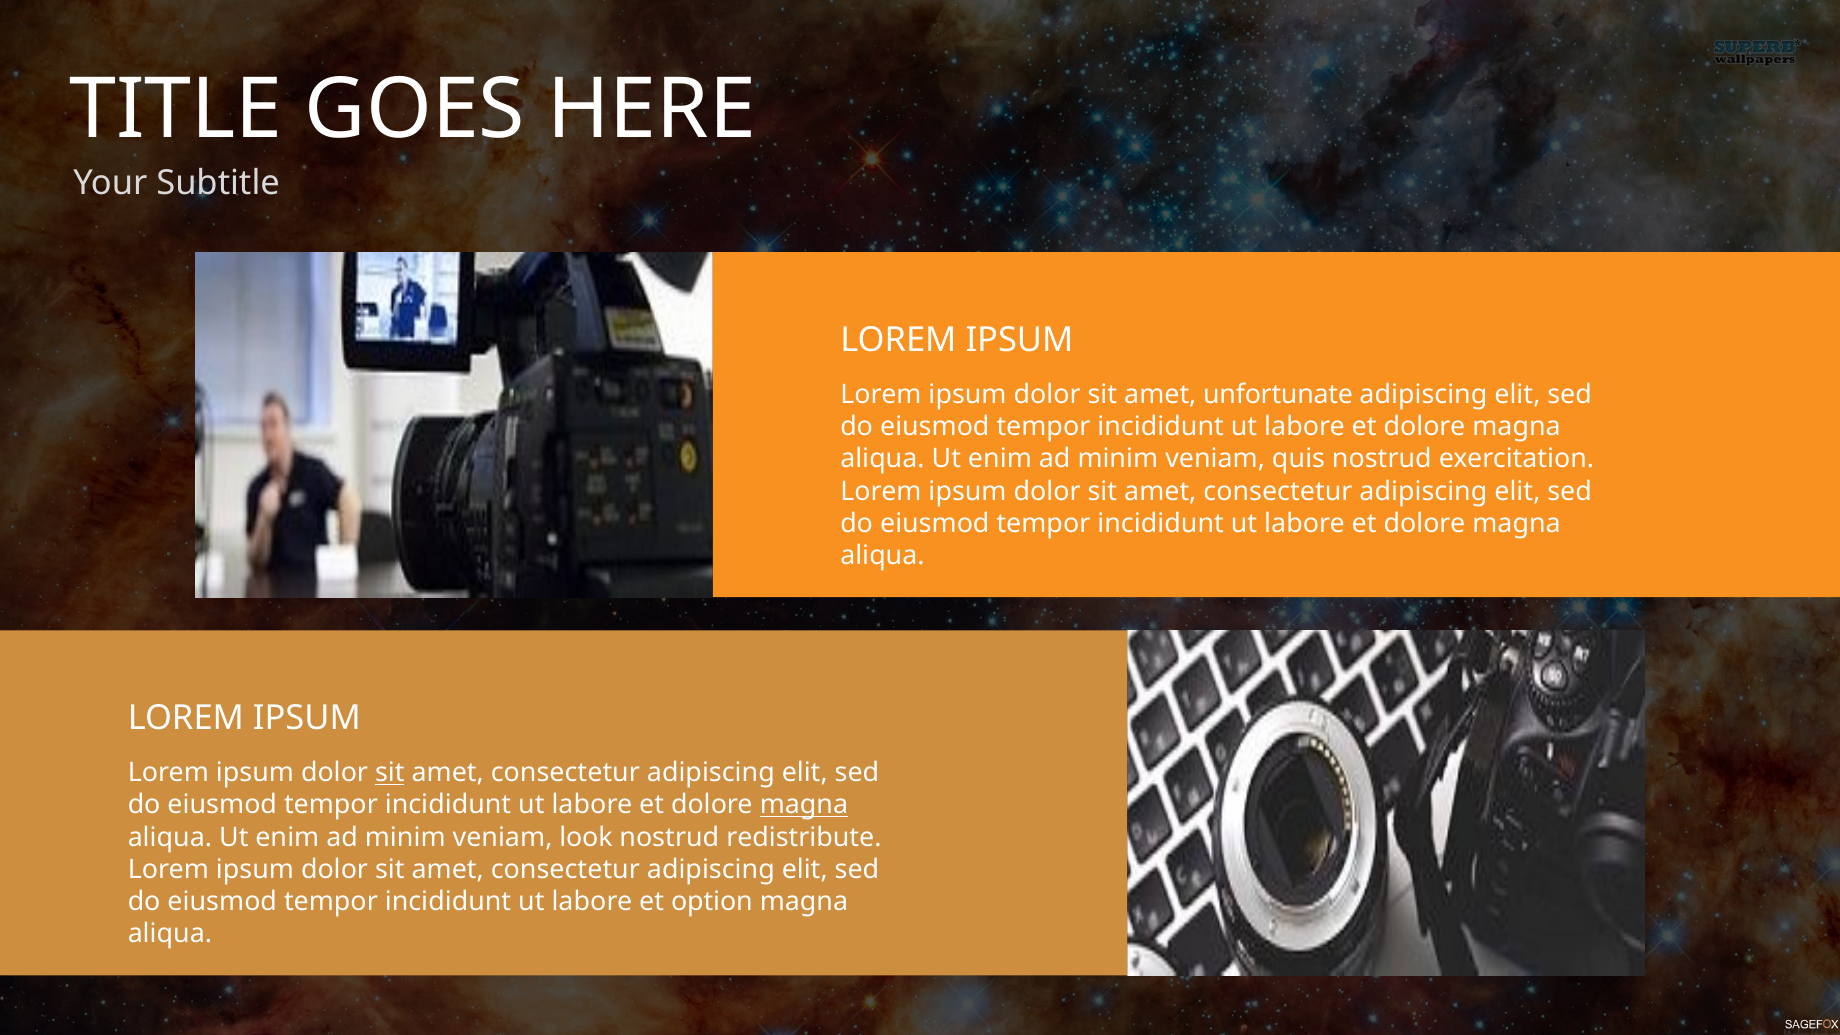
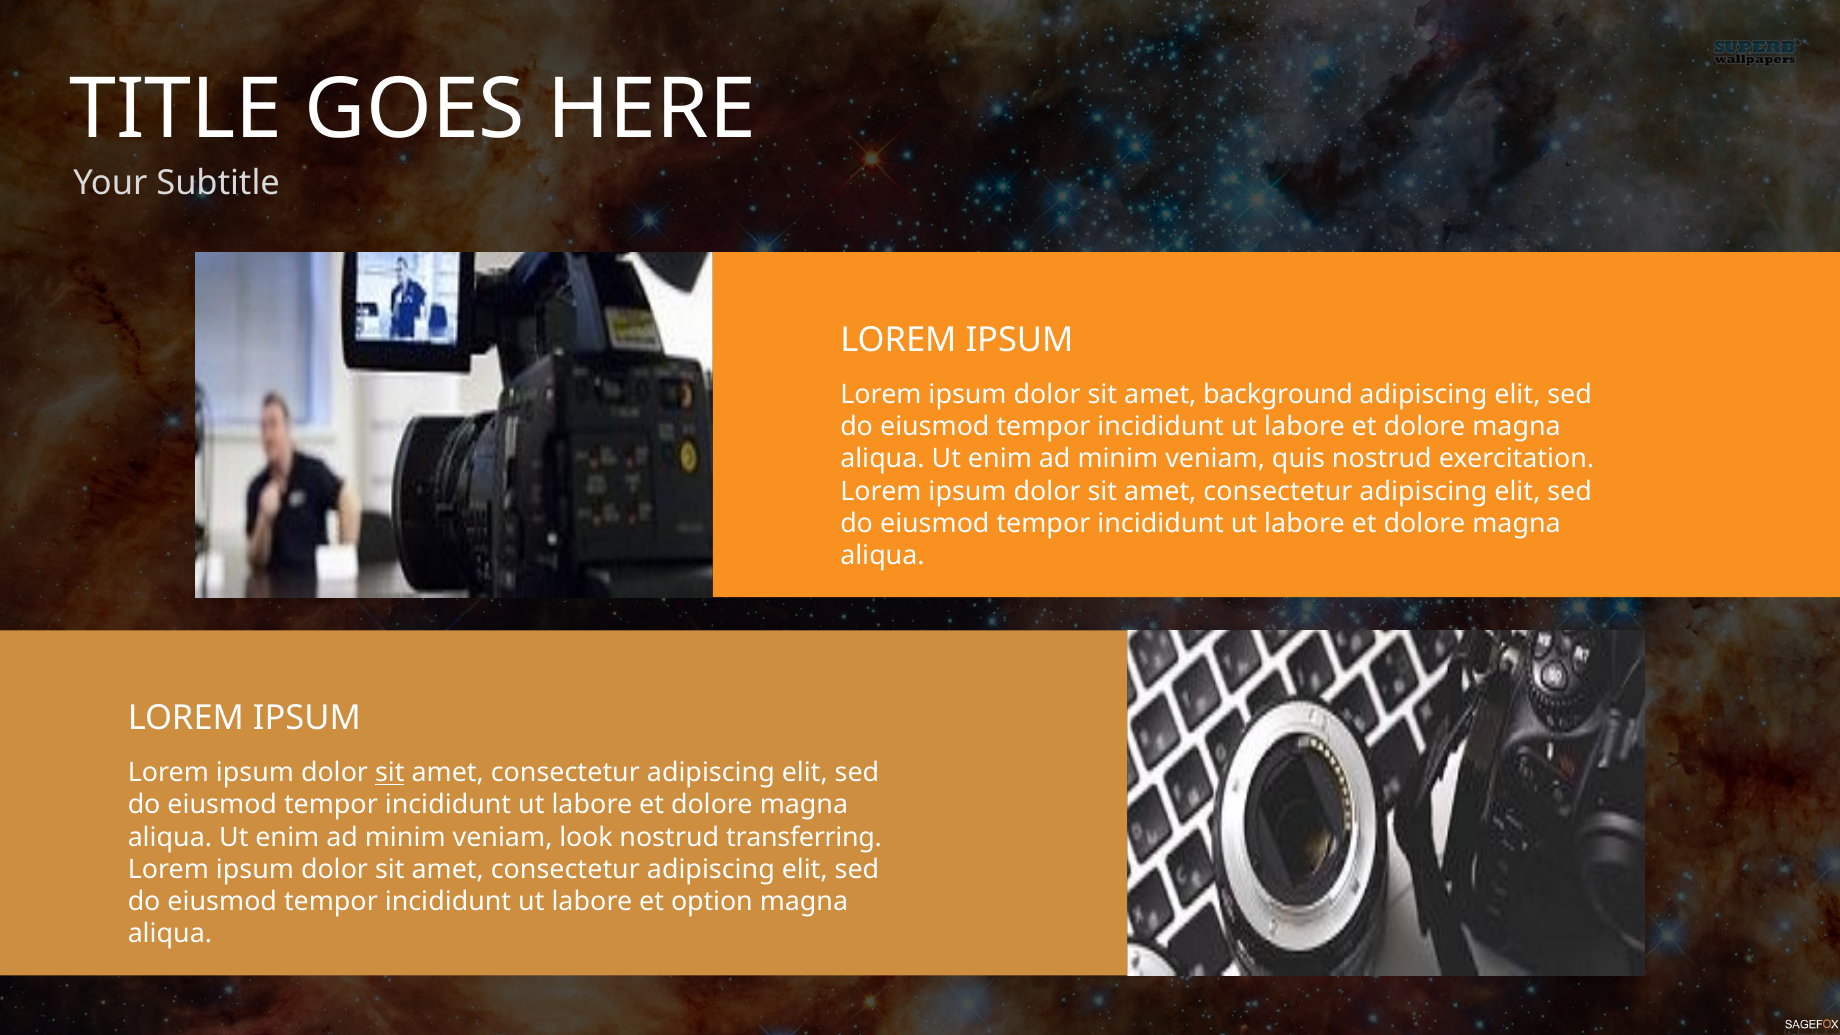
unfortunate: unfortunate -> background
magna at (804, 805) underline: present -> none
redistribute: redistribute -> transferring
